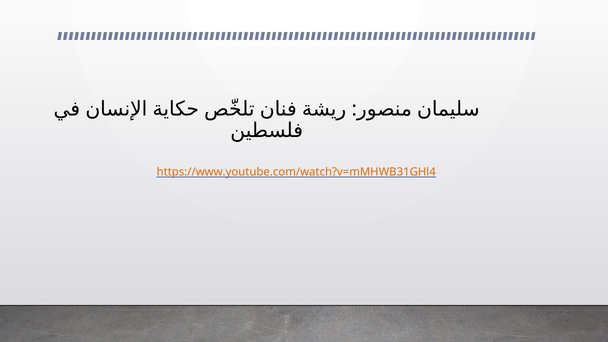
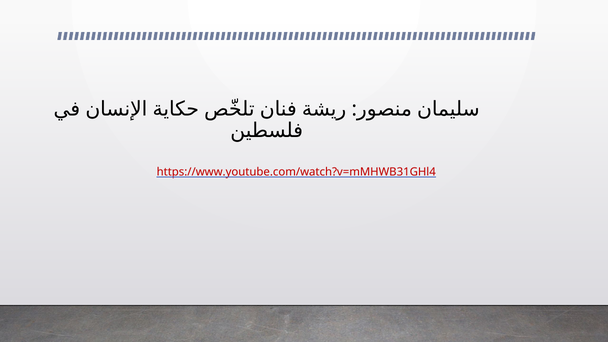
https://www.youtube.com/watch?v=mMHWB31GHl4 colour: orange -> red
